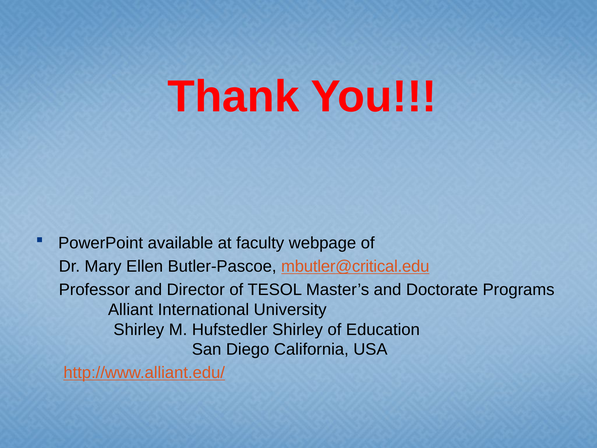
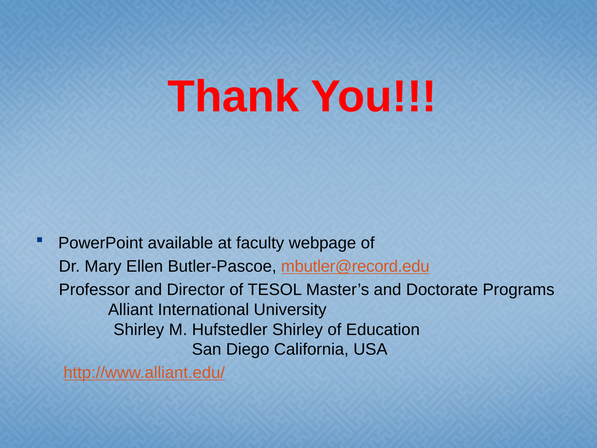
mbutler@critical.edu: mbutler@critical.edu -> mbutler@record.edu
